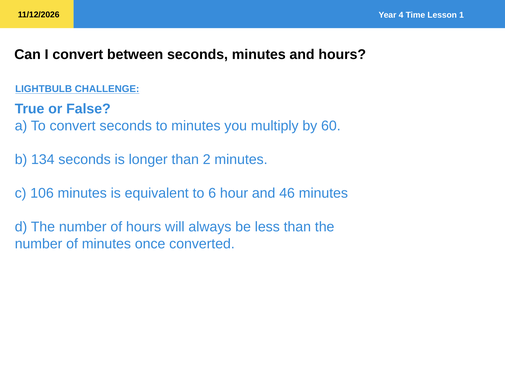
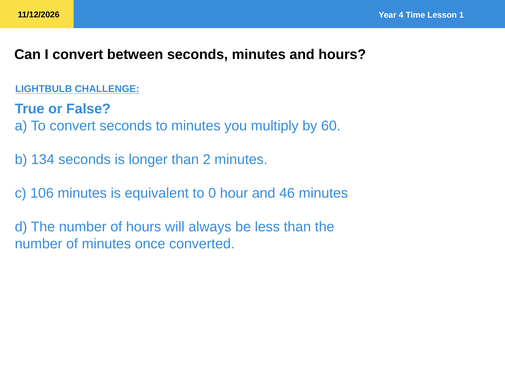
6: 6 -> 0
